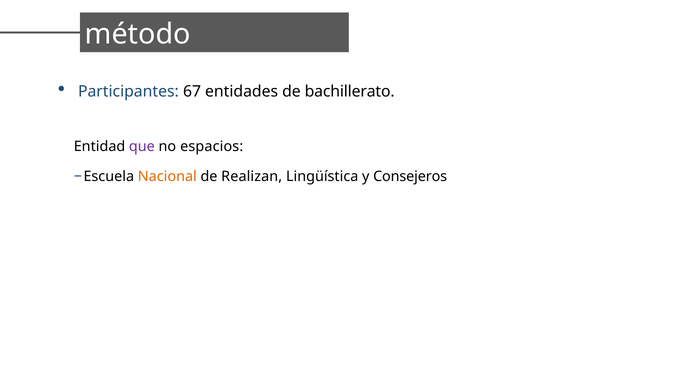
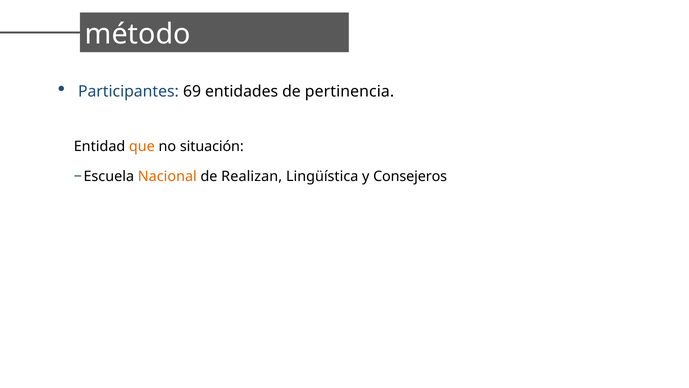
67: 67 -> 69
bachillerato: bachillerato -> pertinencia
que colour: purple -> orange
espacios: espacios -> situación
